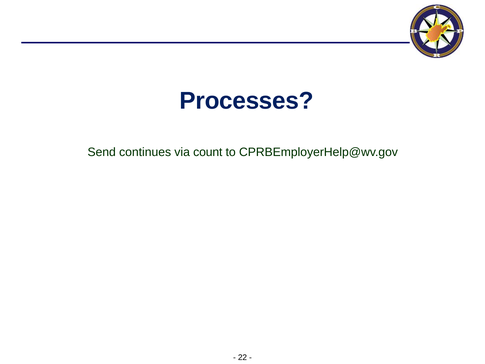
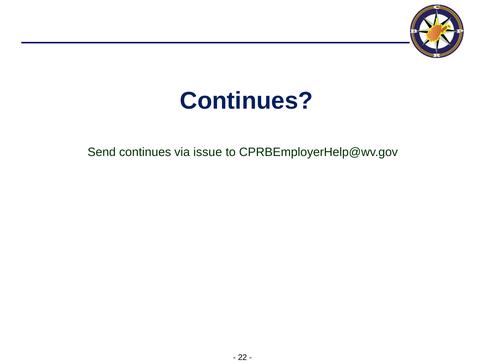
Processes at (247, 101): Processes -> Continues
count: count -> issue
